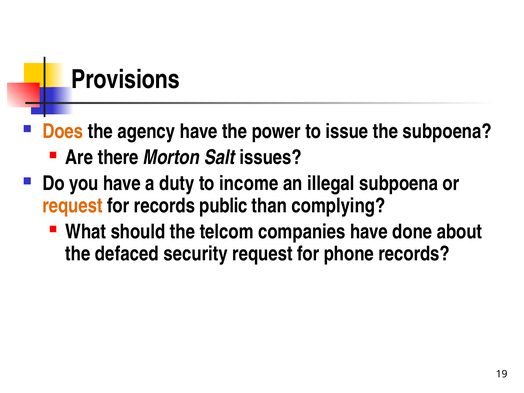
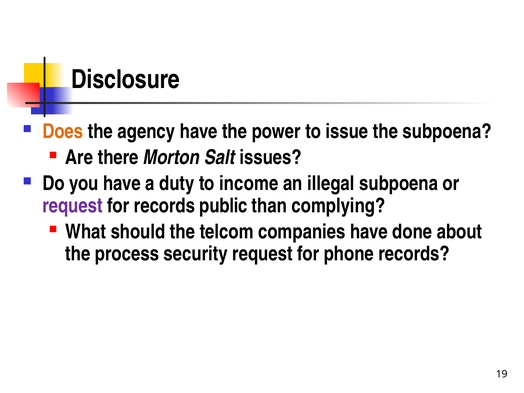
Provisions: Provisions -> Disclosure
request at (72, 206) colour: orange -> purple
defaced: defaced -> process
